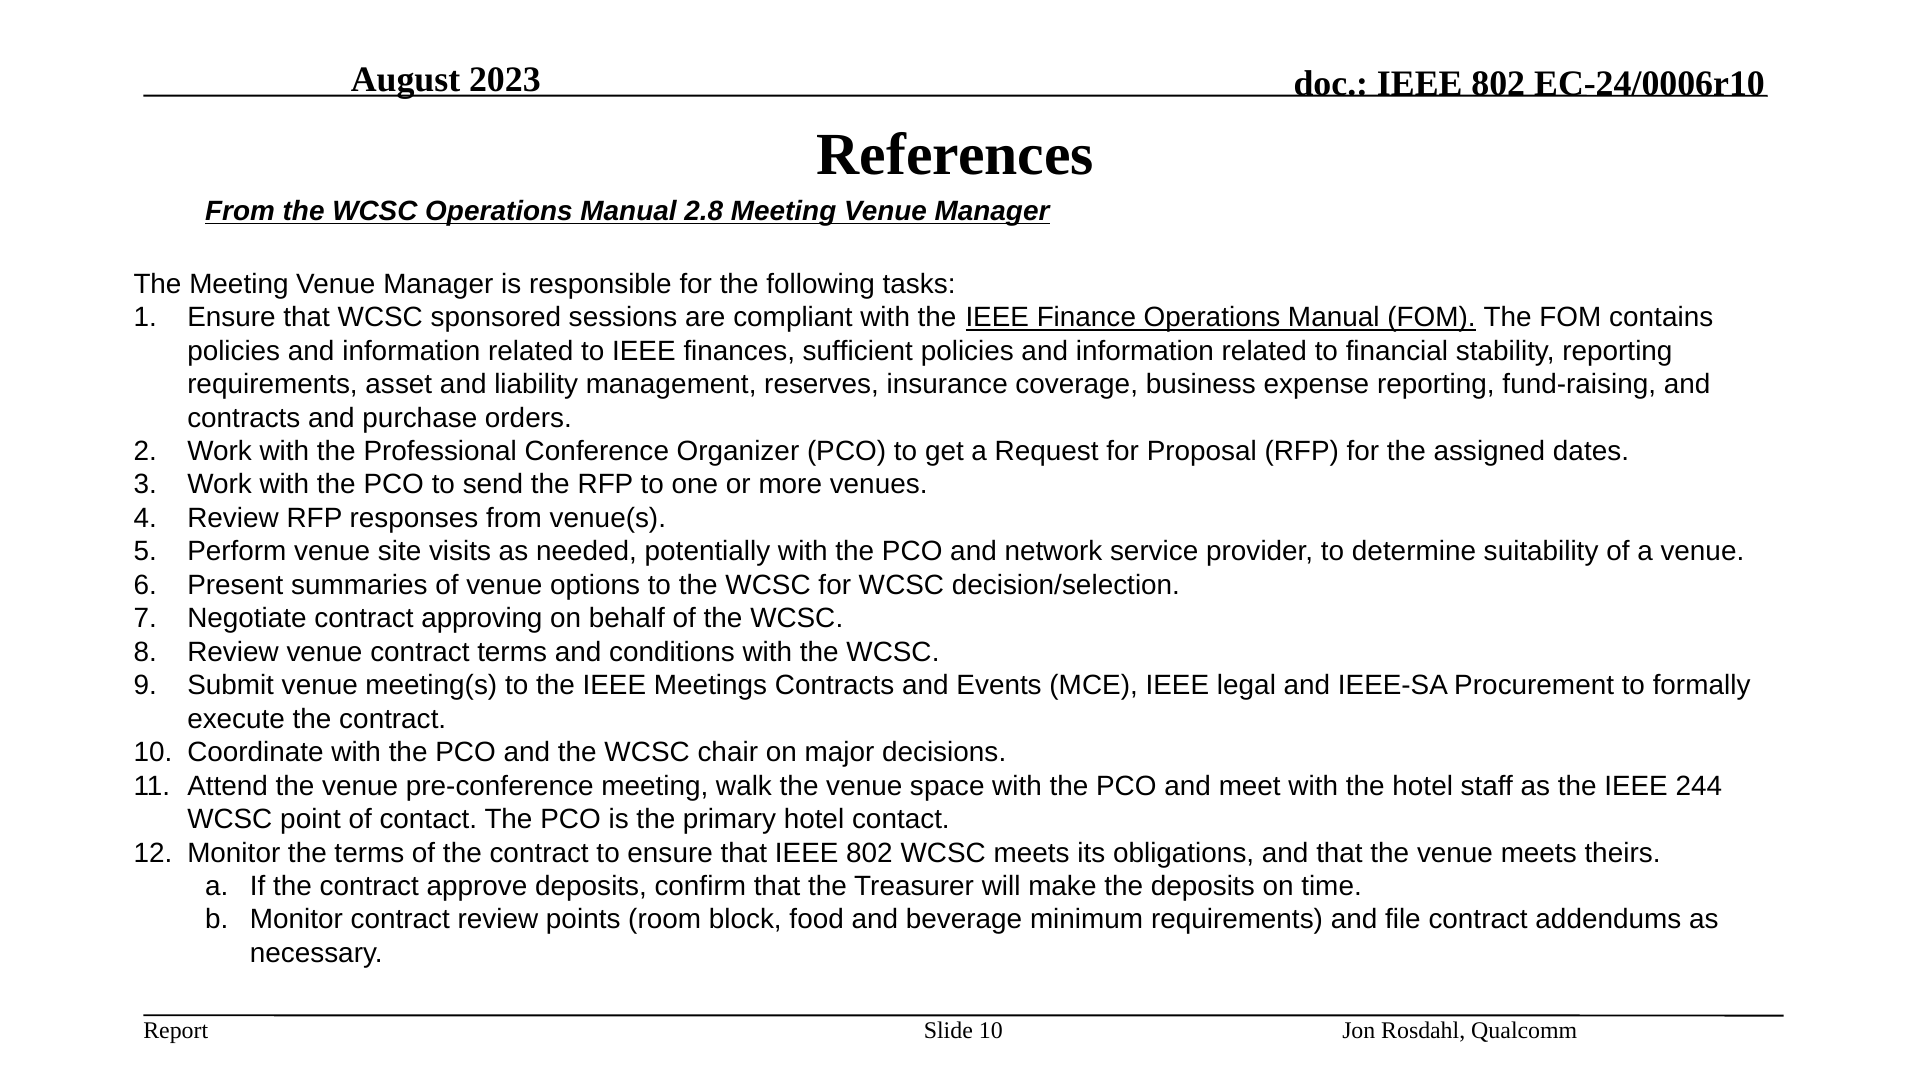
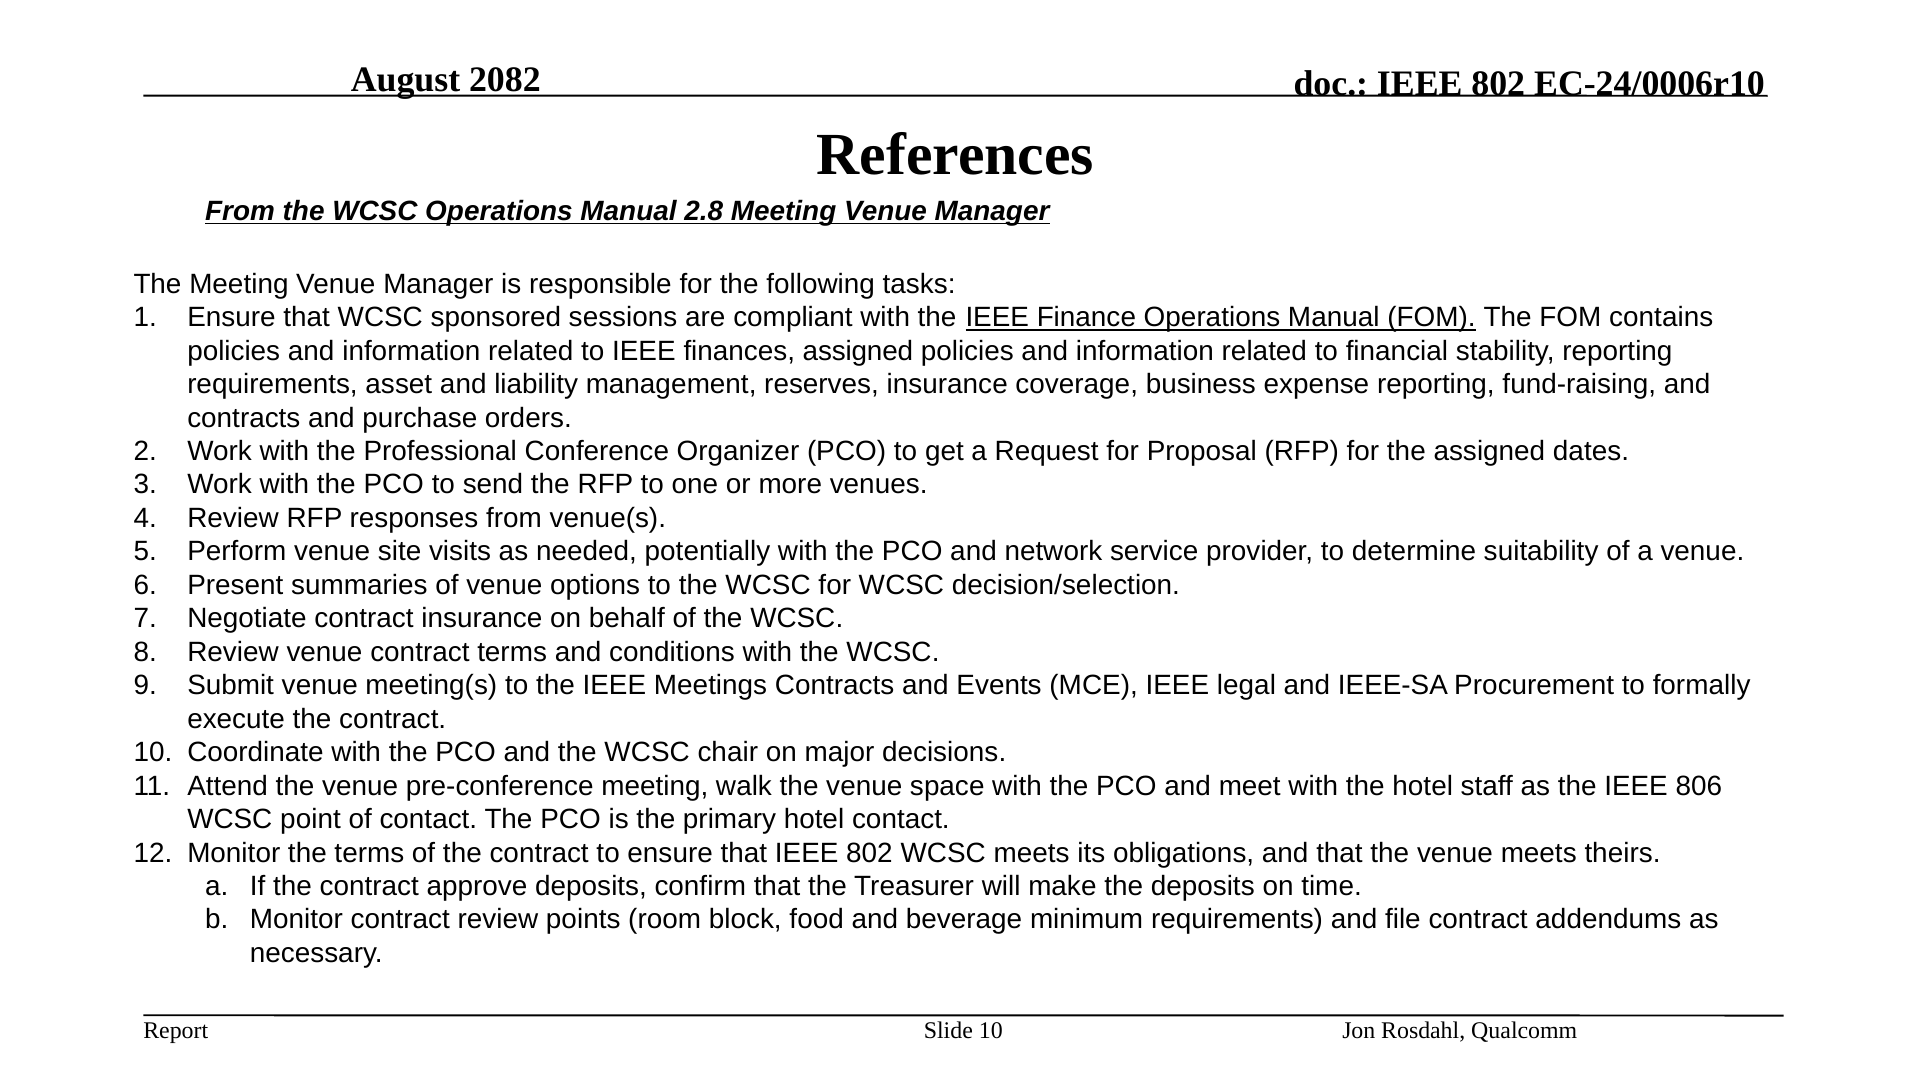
2023: 2023 -> 2082
finances sufficient: sufficient -> assigned
contract approving: approving -> insurance
244: 244 -> 806
